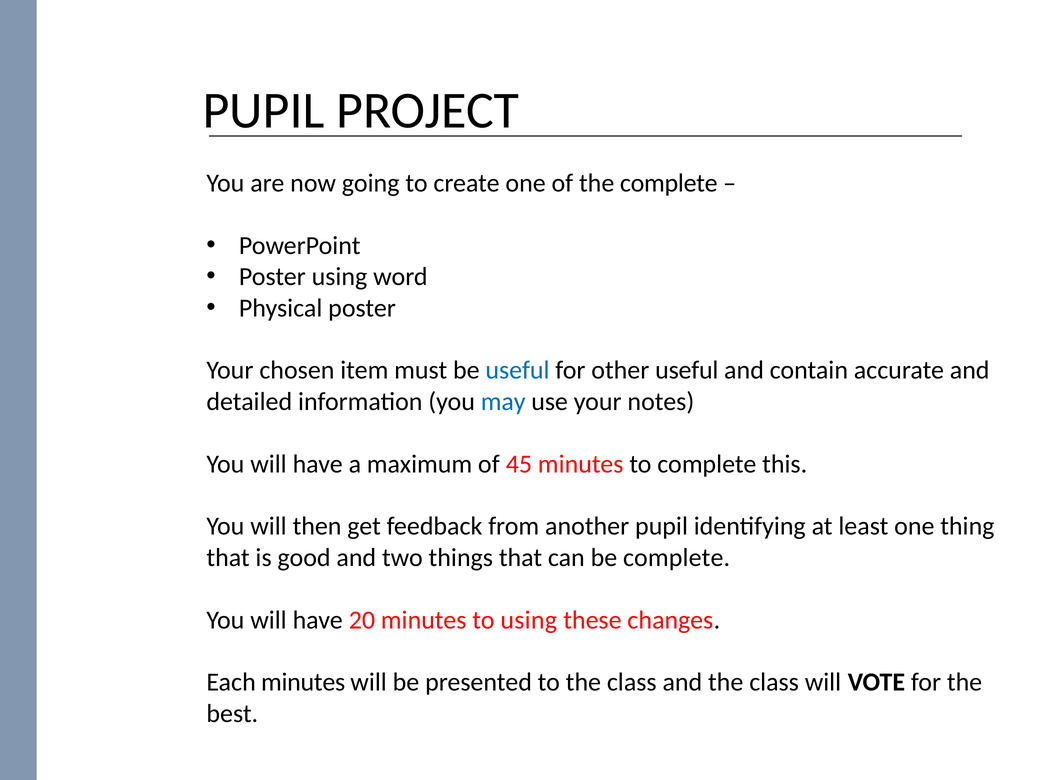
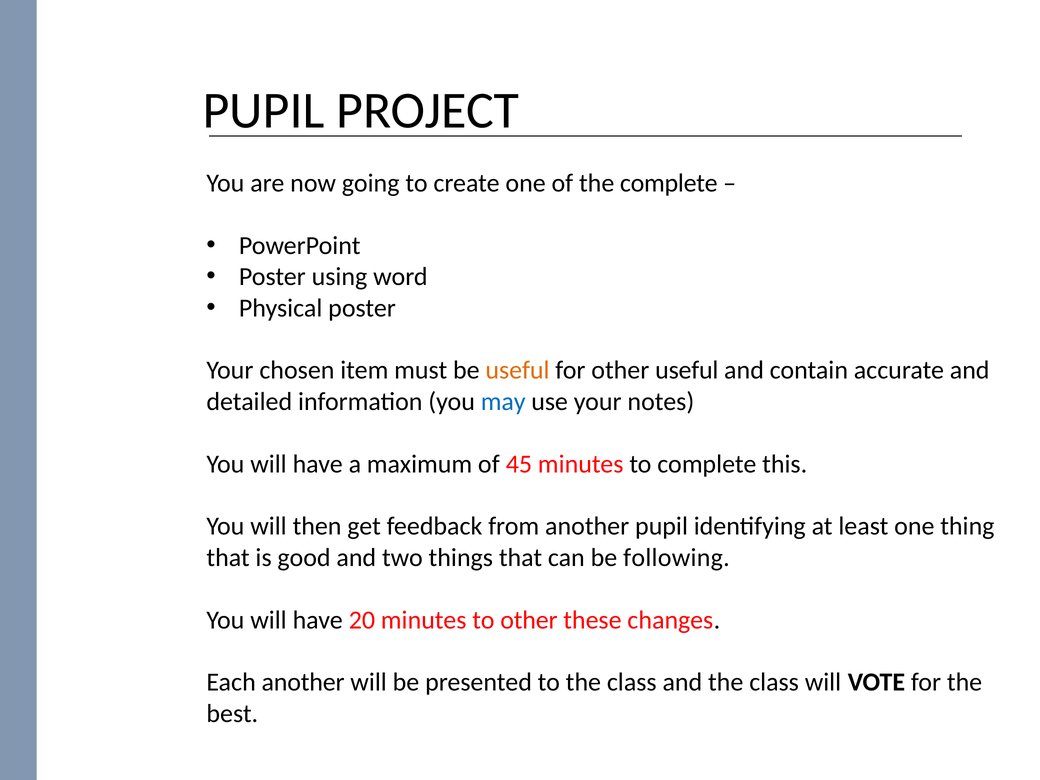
useful at (517, 370) colour: blue -> orange
be complete: complete -> following
to using: using -> other
Each minutes: minutes -> another
